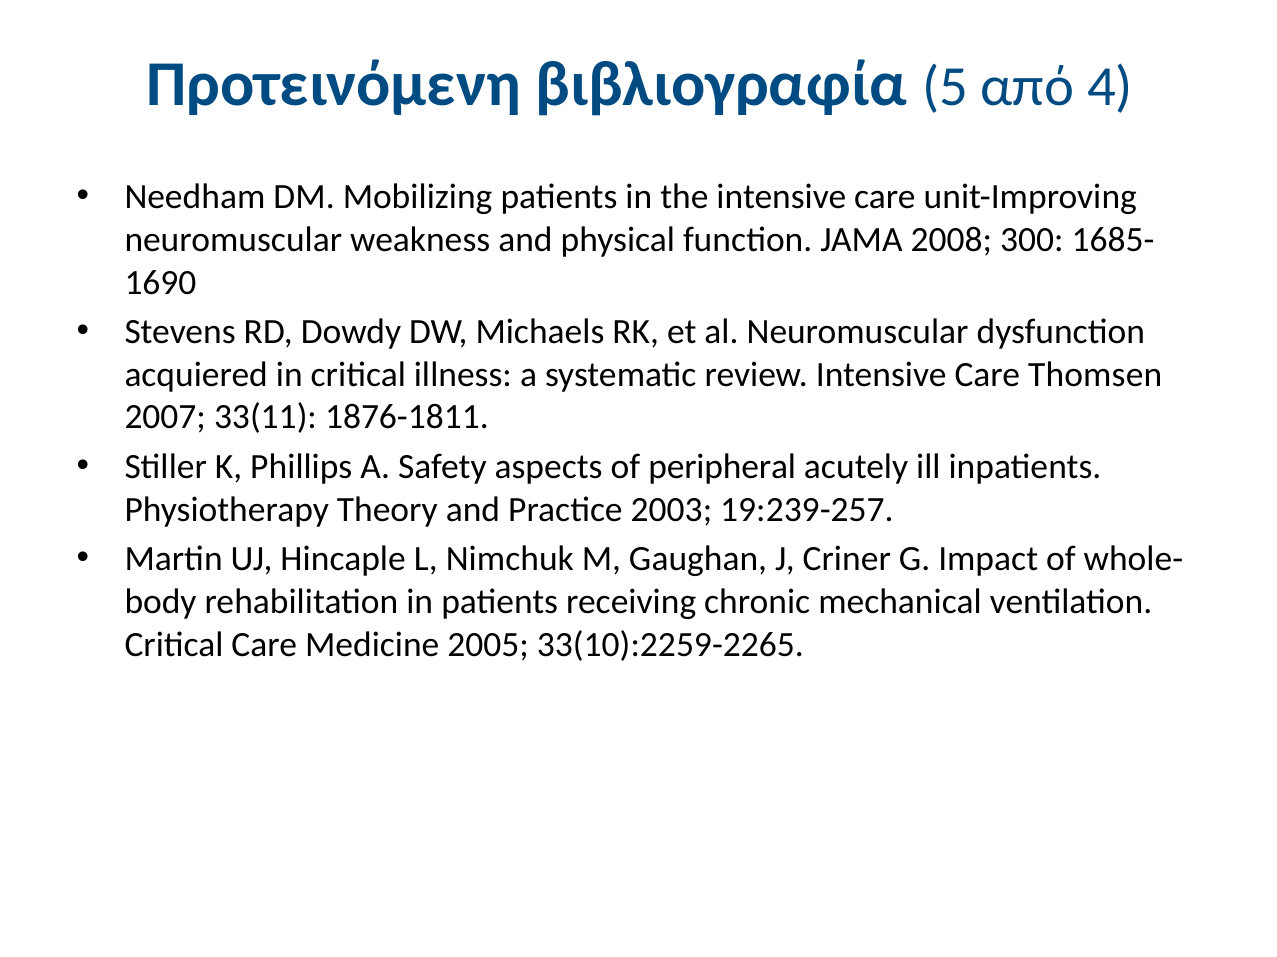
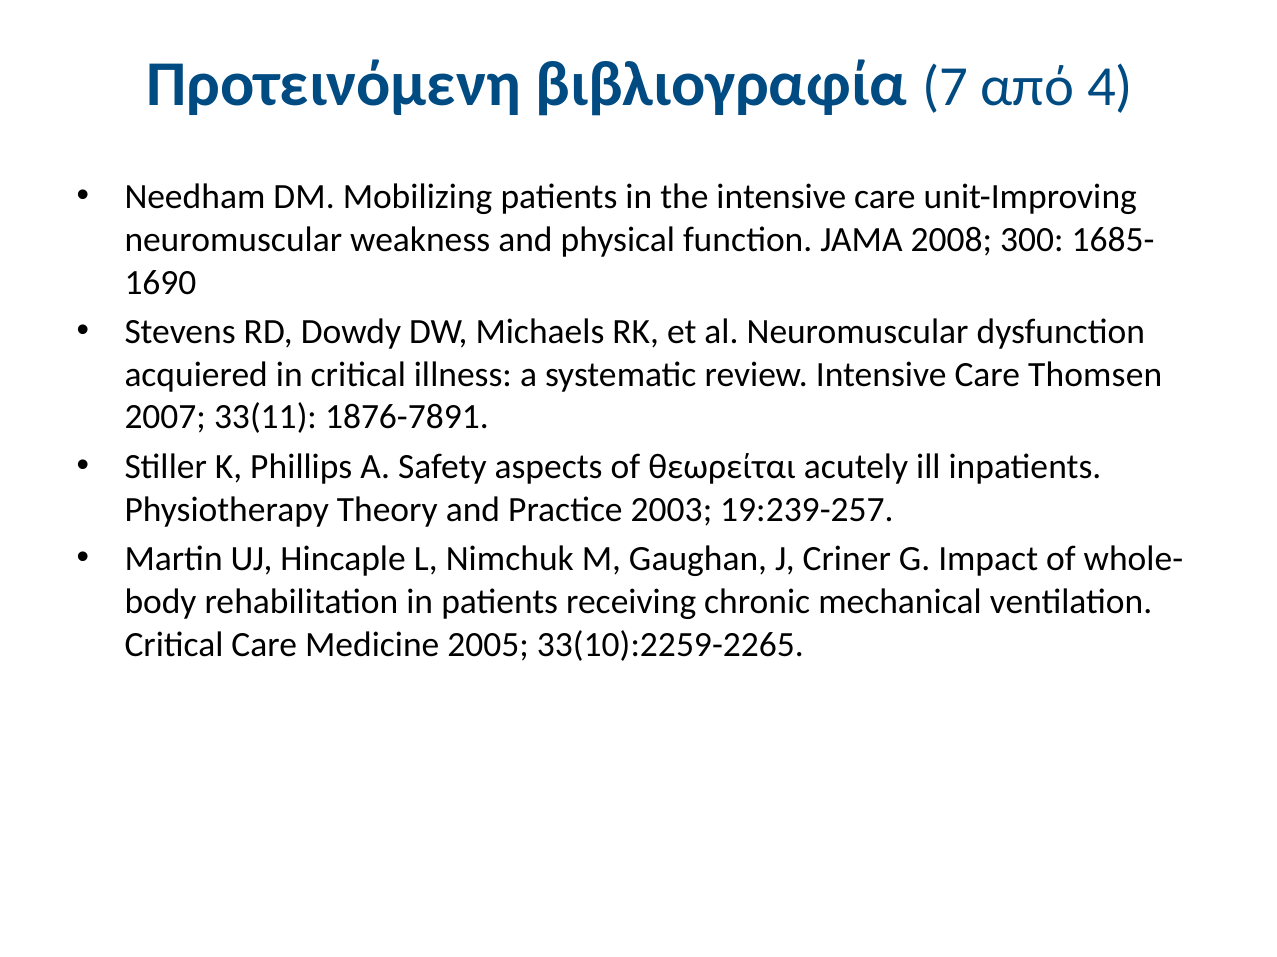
5: 5 -> 7
1876-1811: 1876-1811 -> 1876-7891
peripheral: peripheral -> θεωρείται
